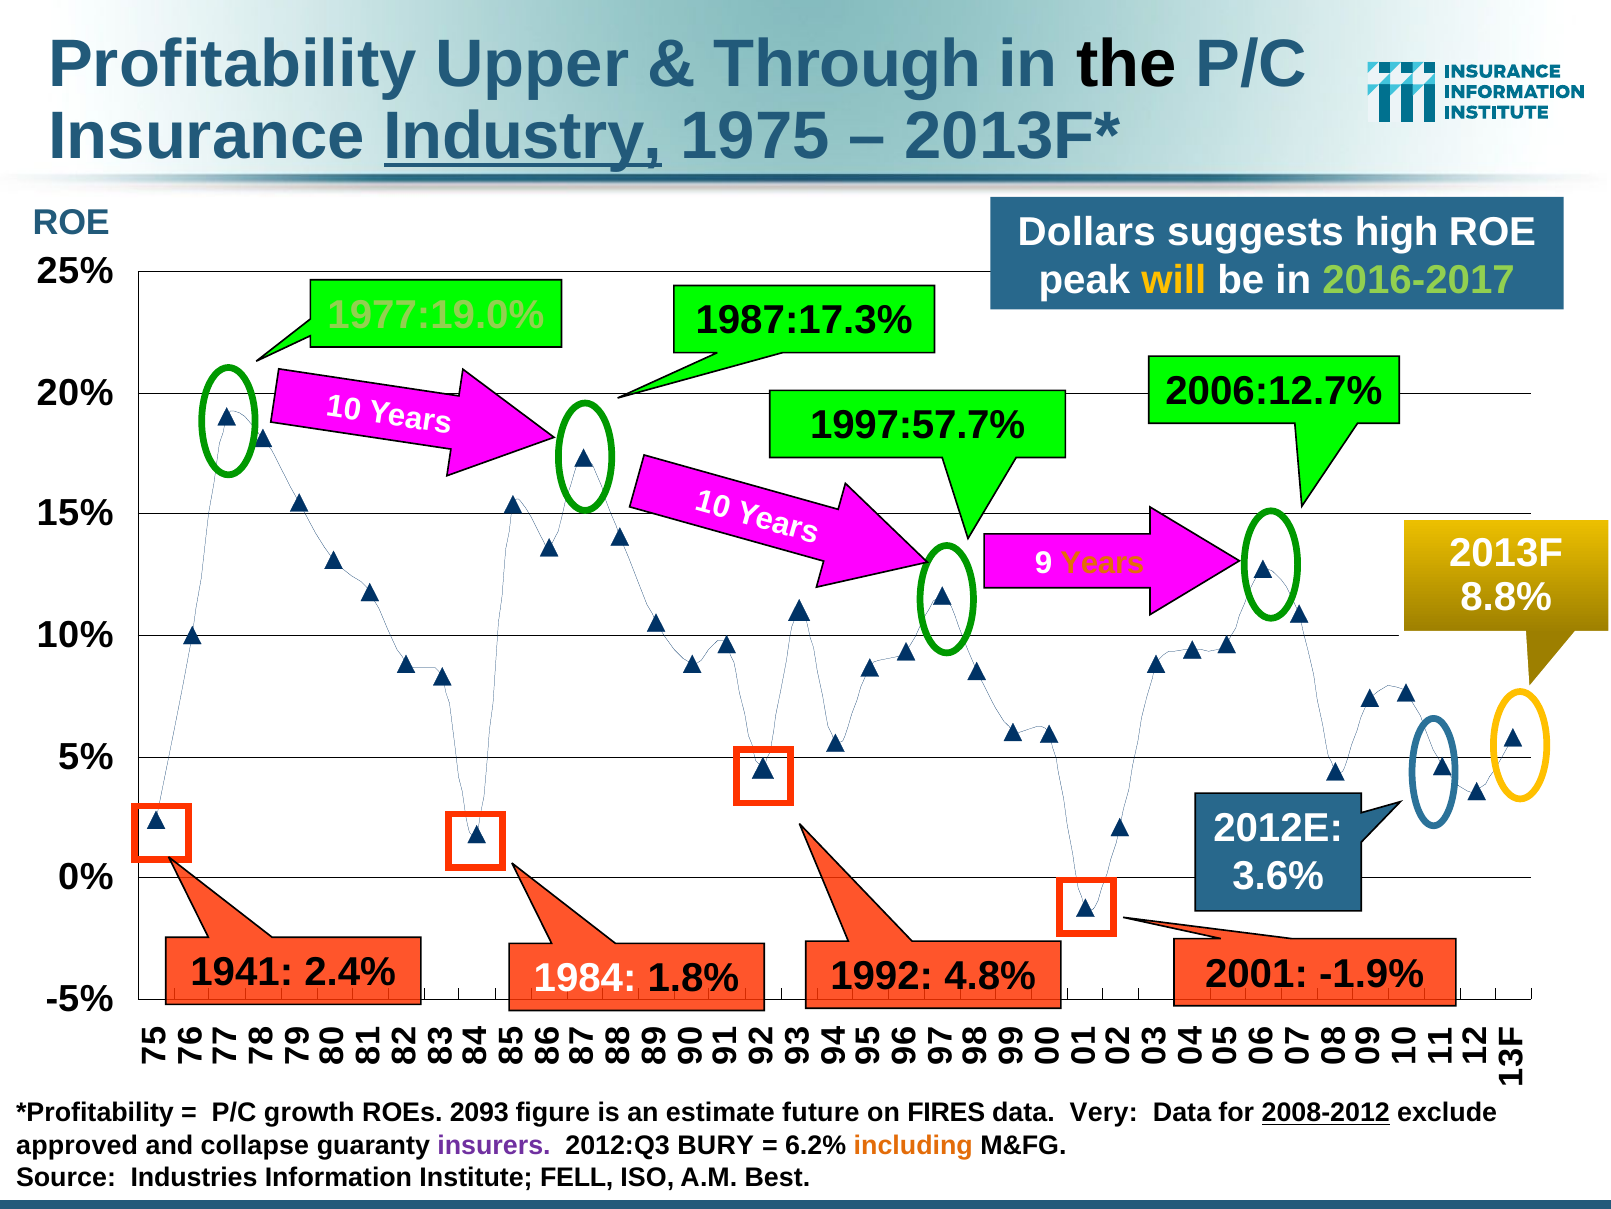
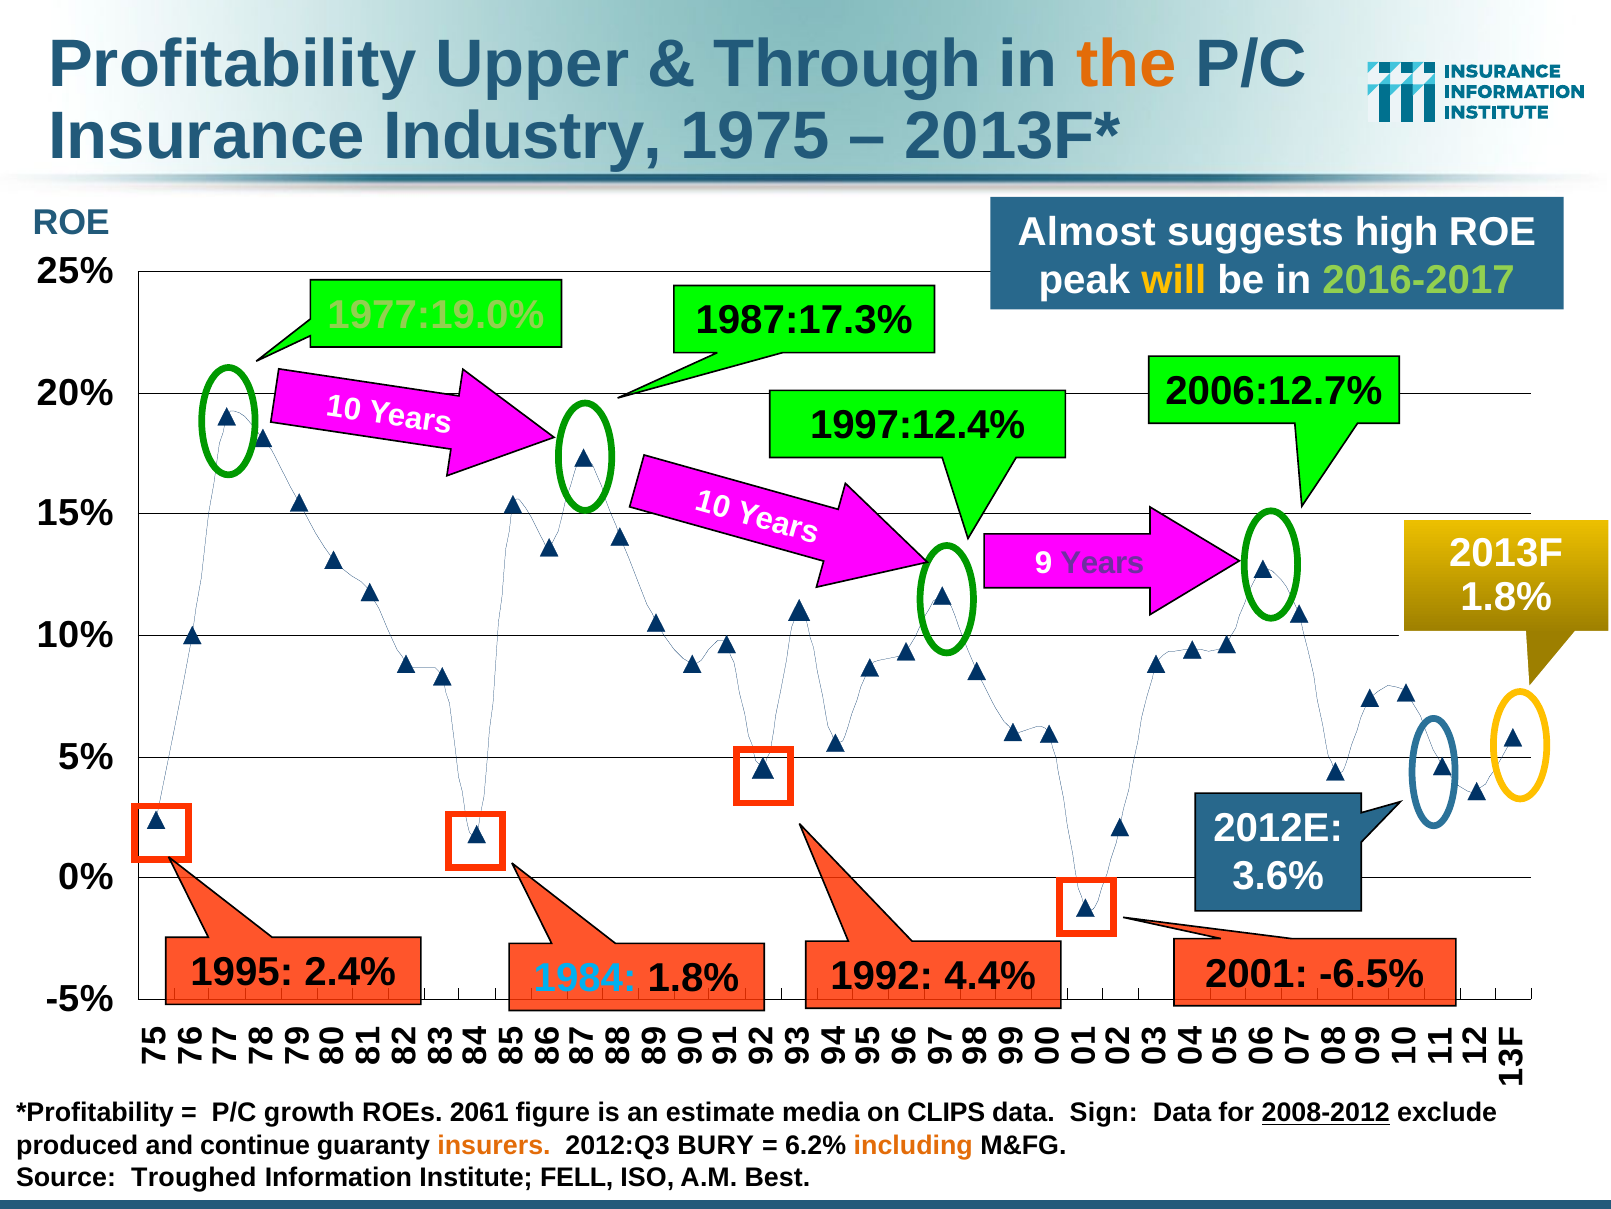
the colour: black -> orange
Industry underline: present -> none
Dollars: Dollars -> Almost
1997:57.7%: 1997:57.7% -> 1997:12.4%
Years at (1102, 563) colour: orange -> purple
8.8% at (1506, 597): 8.8% -> 1.8%
1941: 1941 -> 1995
1984 colour: white -> light blue
4.8%: 4.8% -> 4.4%
-1.9%: -1.9% -> -6.5%
2093: 2093 -> 2061
future: future -> media
FIRES: FIRES -> CLIPS
Very: Very -> Sign
approved: approved -> produced
collapse: collapse -> continue
insurers colour: purple -> orange
Industries: Industries -> Troughed
